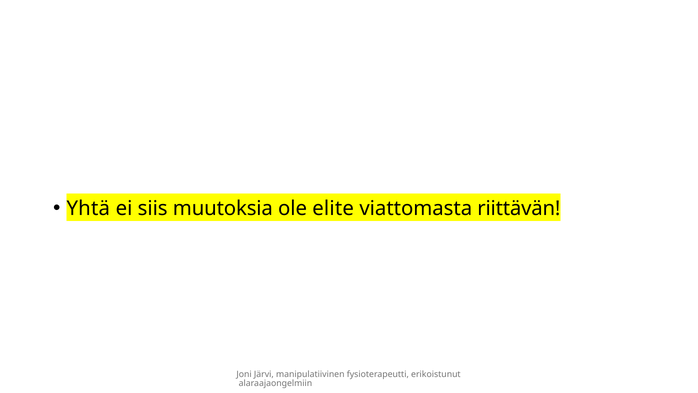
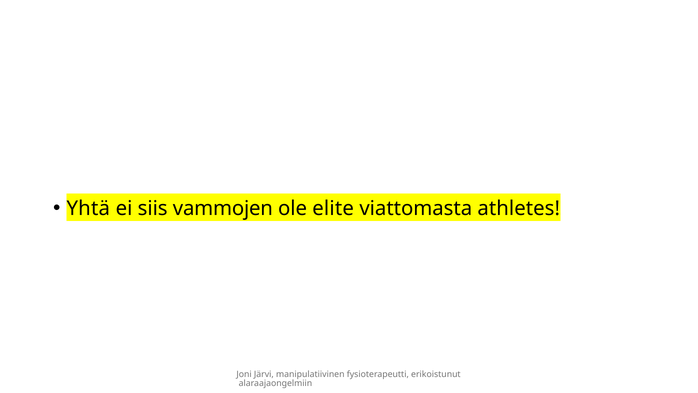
muutoksia: muutoksia -> vammojen
riittävän: riittävän -> athletes
